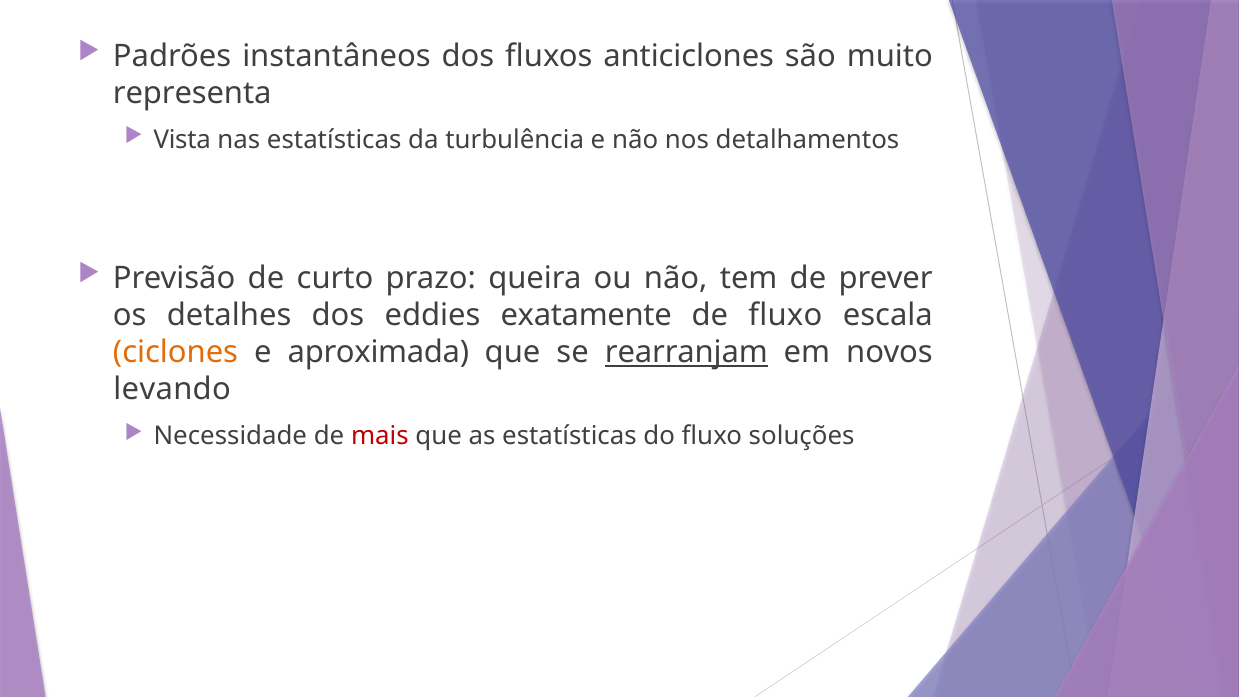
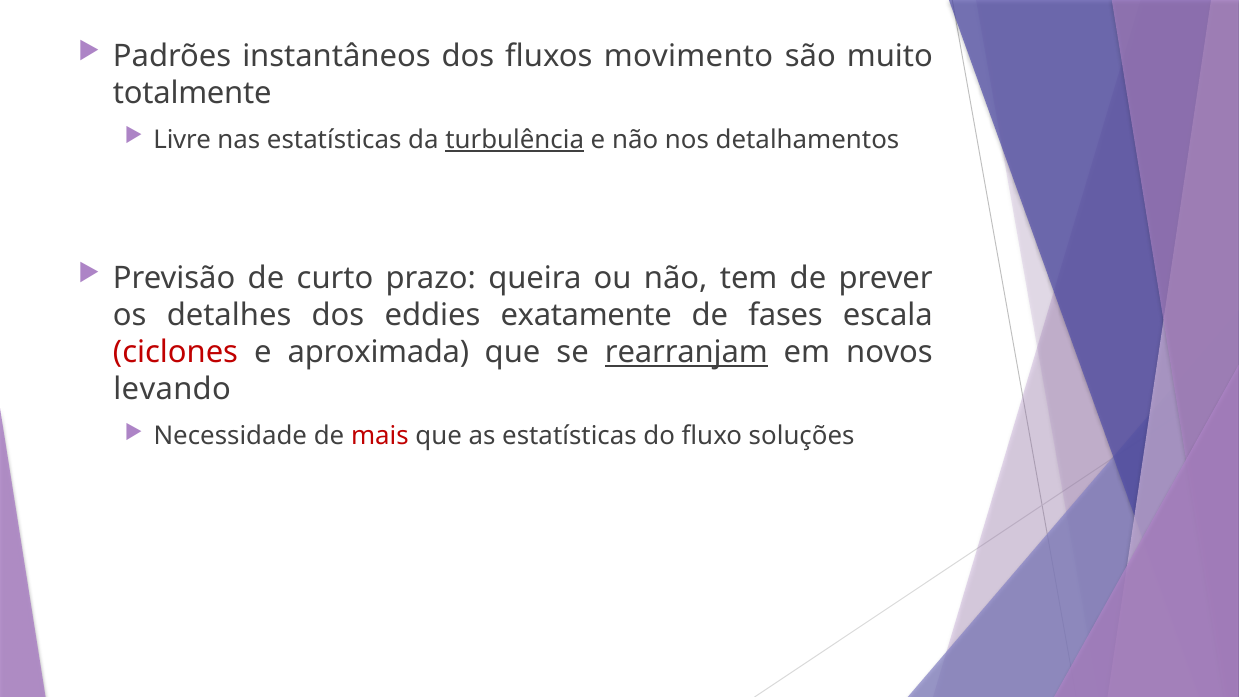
anticiclones: anticiclones -> movimento
representa: representa -> totalmente
Vista: Vista -> Livre
turbulência underline: none -> present
de fluxo: fluxo -> fases
ciclones colour: orange -> red
